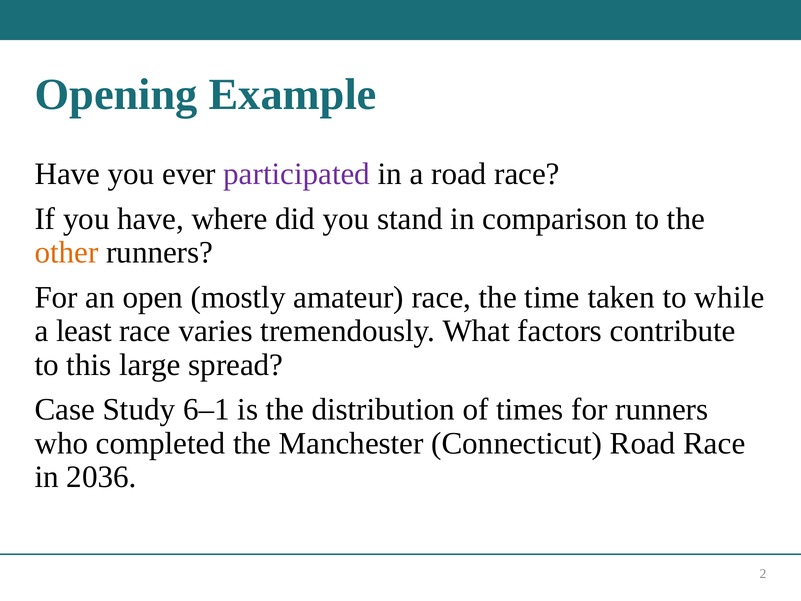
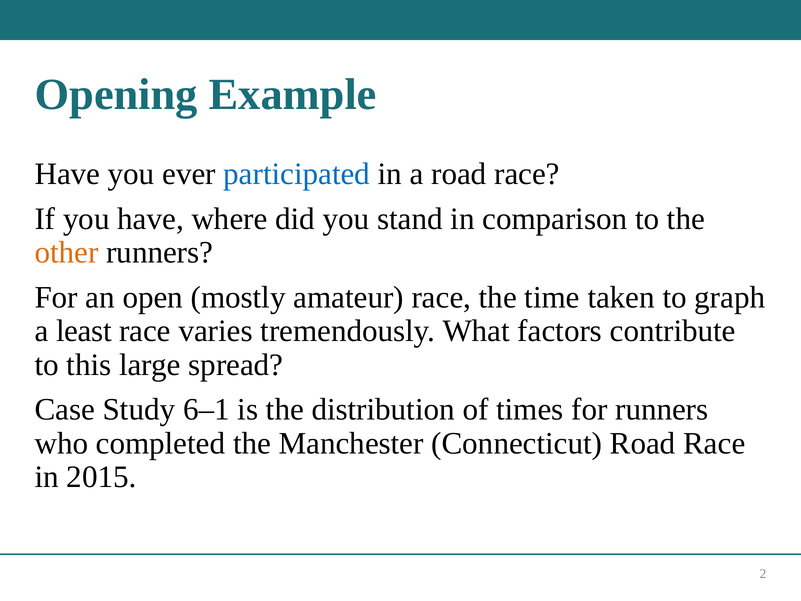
participated colour: purple -> blue
while: while -> graph
2036: 2036 -> 2015
